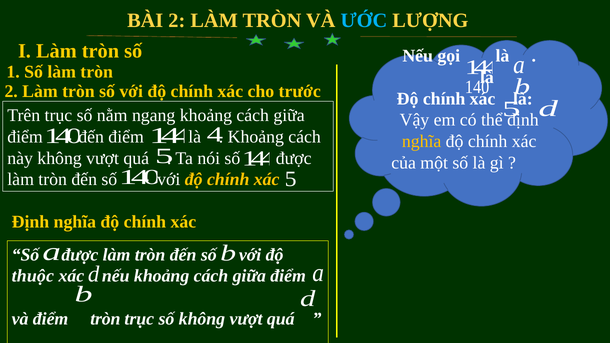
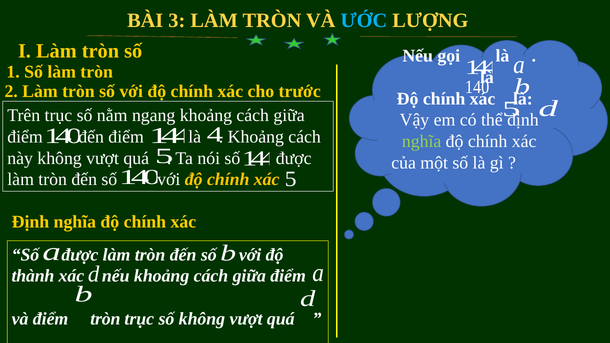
BÀI 2: 2 -> 3
nghĩa at (422, 141) colour: yellow -> light green
thuộc: thuộc -> thành
